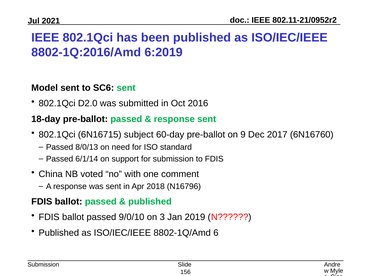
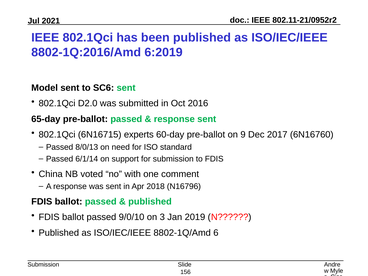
18-day: 18-day -> 65-day
subject: subject -> experts
